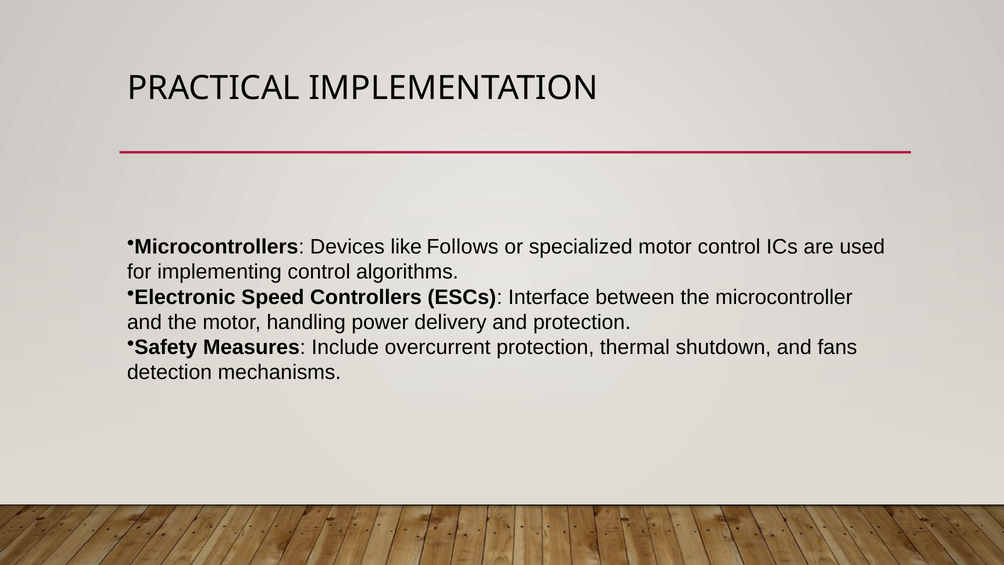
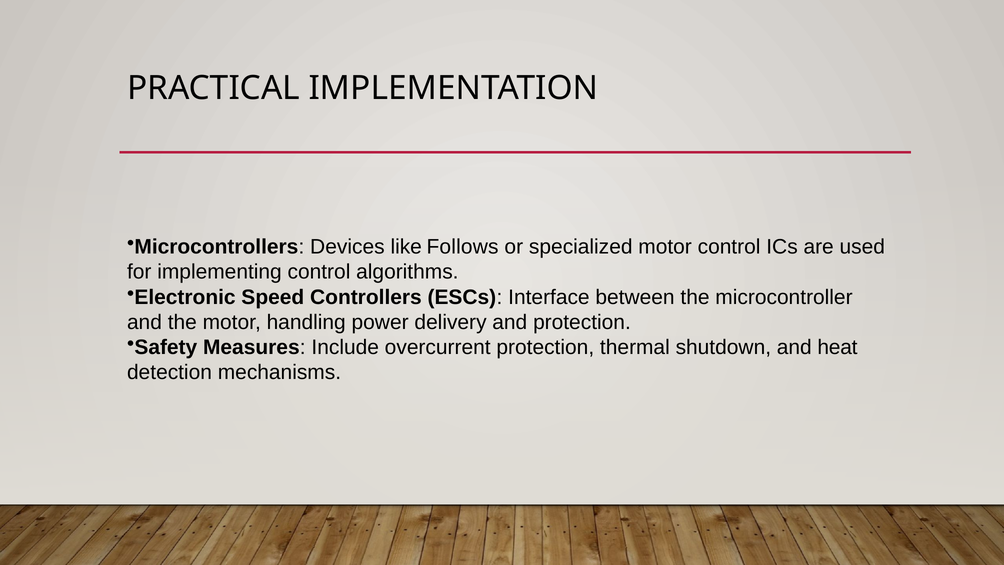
fans: fans -> heat
